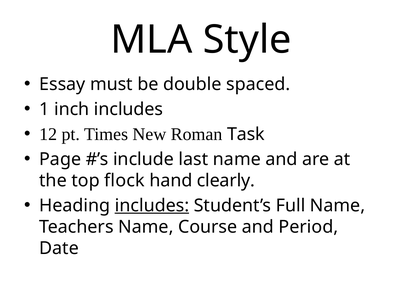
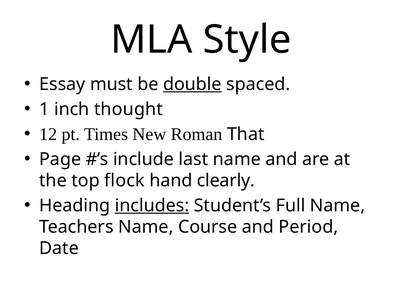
double underline: none -> present
inch includes: includes -> thought
Task: Task -> That
